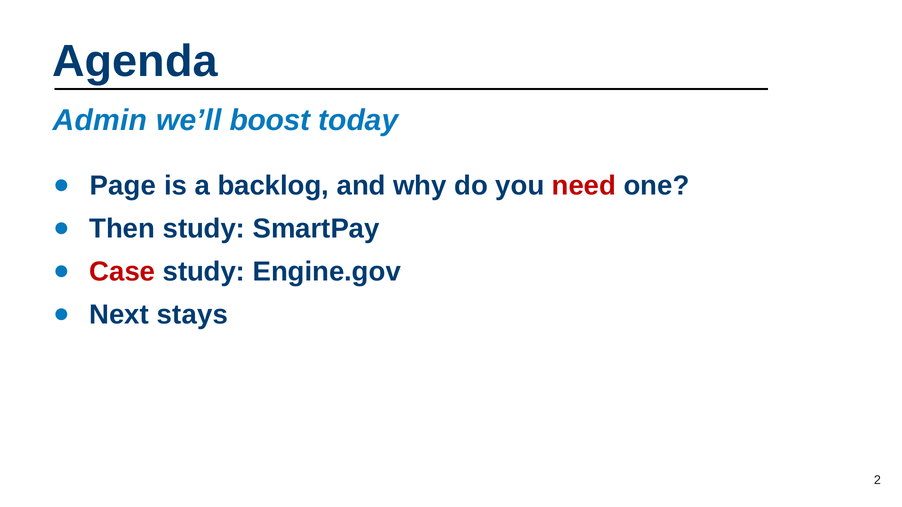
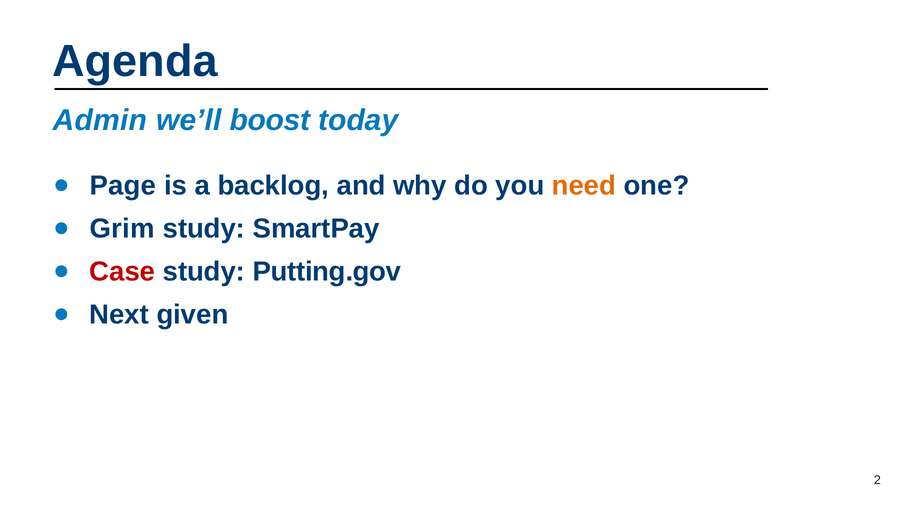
need colour: red -> orange
Then: Then -> Grim
Engine.gov: Engine.gov -> Putting.gov
stays: stays -> given
